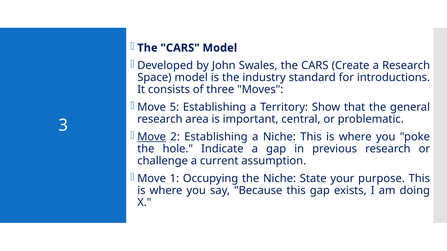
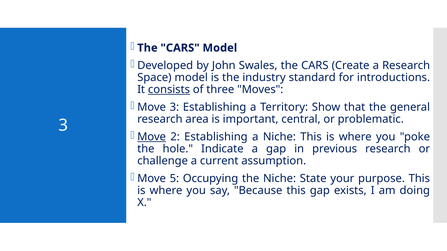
consists underline: none -> present
Move 5: 5 -> 3
1: 1 -> 5
